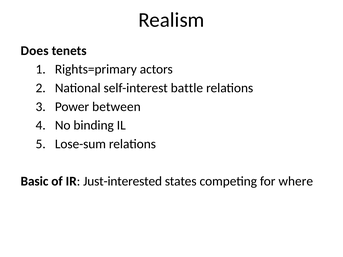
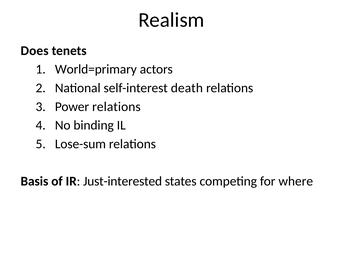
Rights=primary: Rights=primary -> World=primary
battle: battle -> death
Power between: between -> relations
Basic: Basic -> Basis
